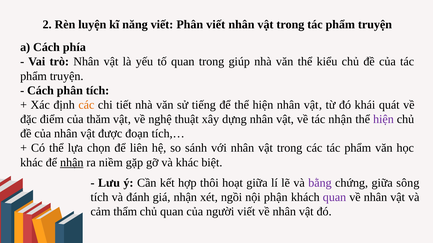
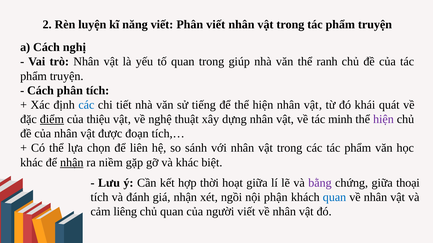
phía: phía -> nghị
kiểu: kiểu -> ranh
các at (86, 105) colour: orange -> blue
điểm underline: none -> present
thăm: thăm -> thiệu
tác nhận: nhận -> minh
thôi: thôi -> thời
sông: sông -> thoại
quan at (335, 198) colour: purple -> blue
thẩm: thẩm -> liêng
